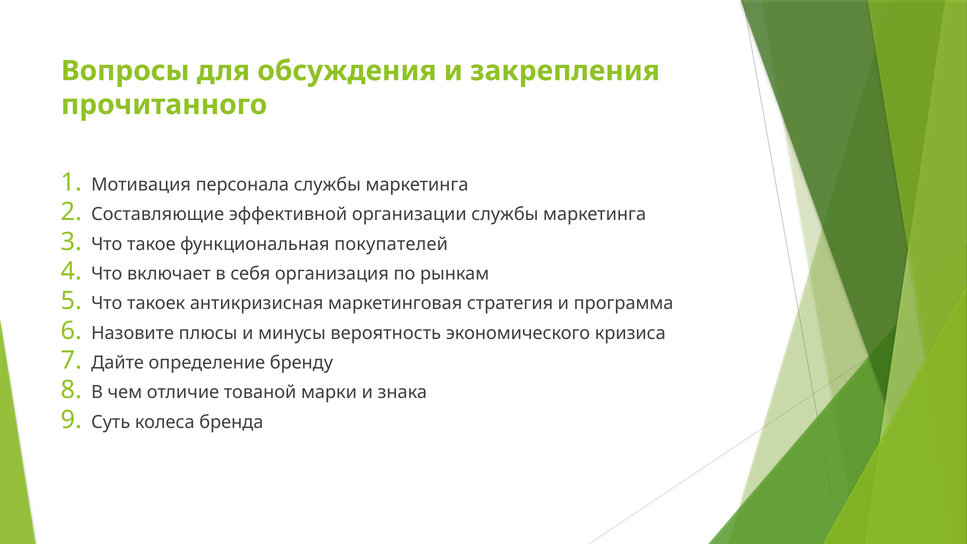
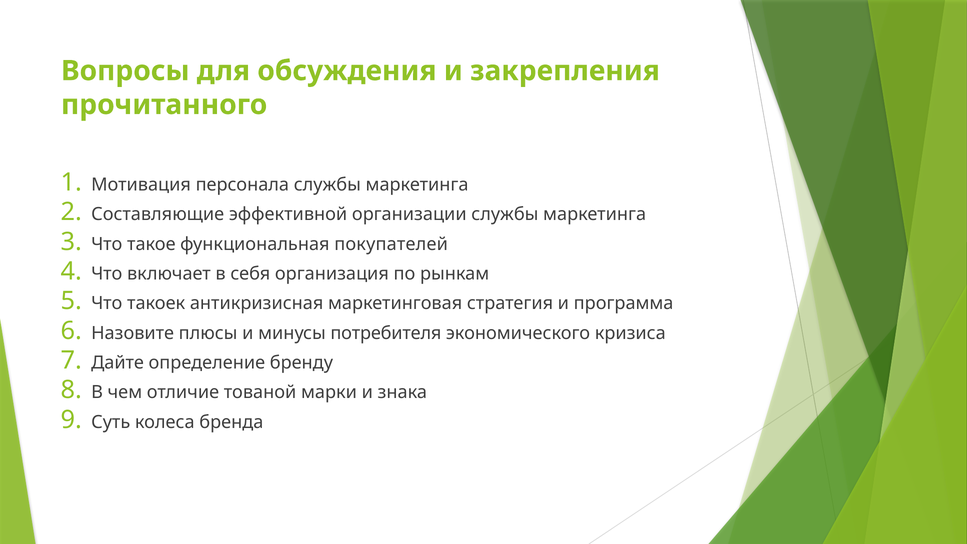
вероятность: вероятность -> потребителя
